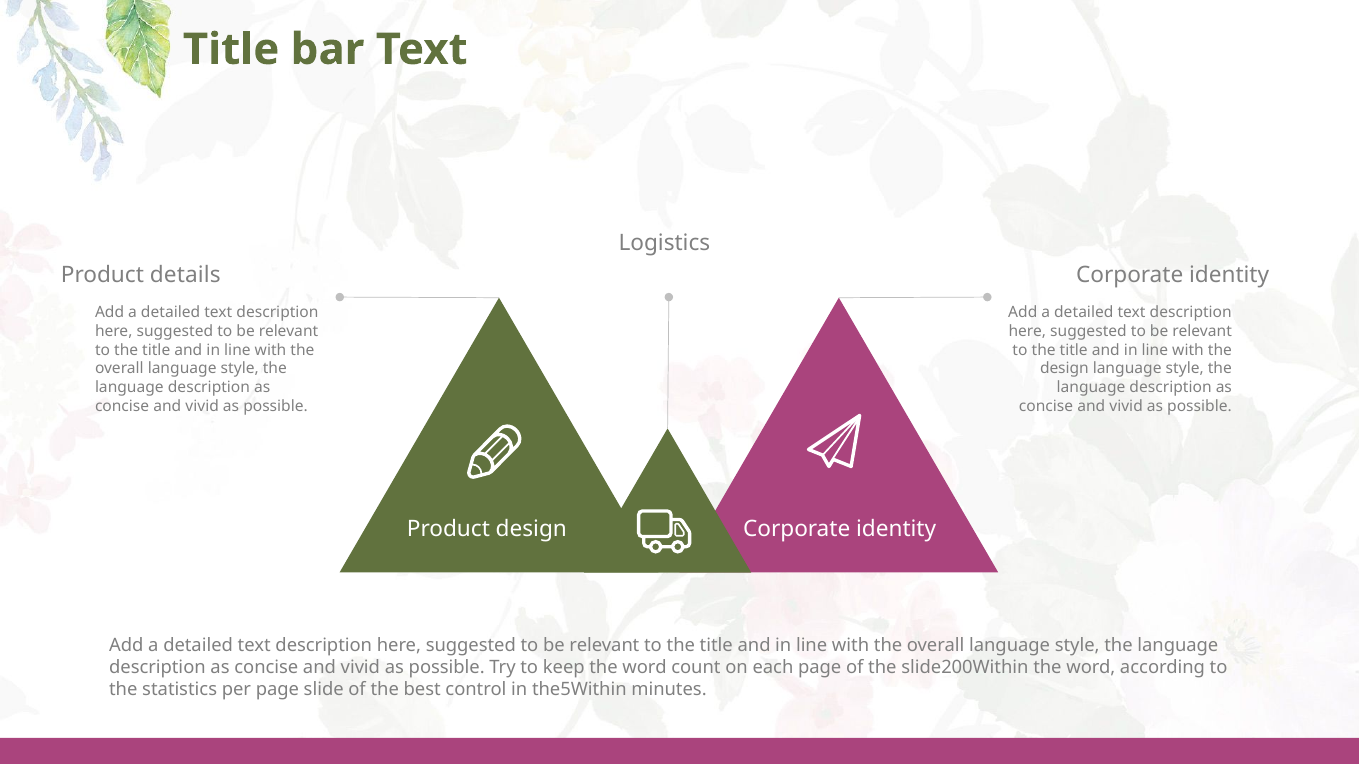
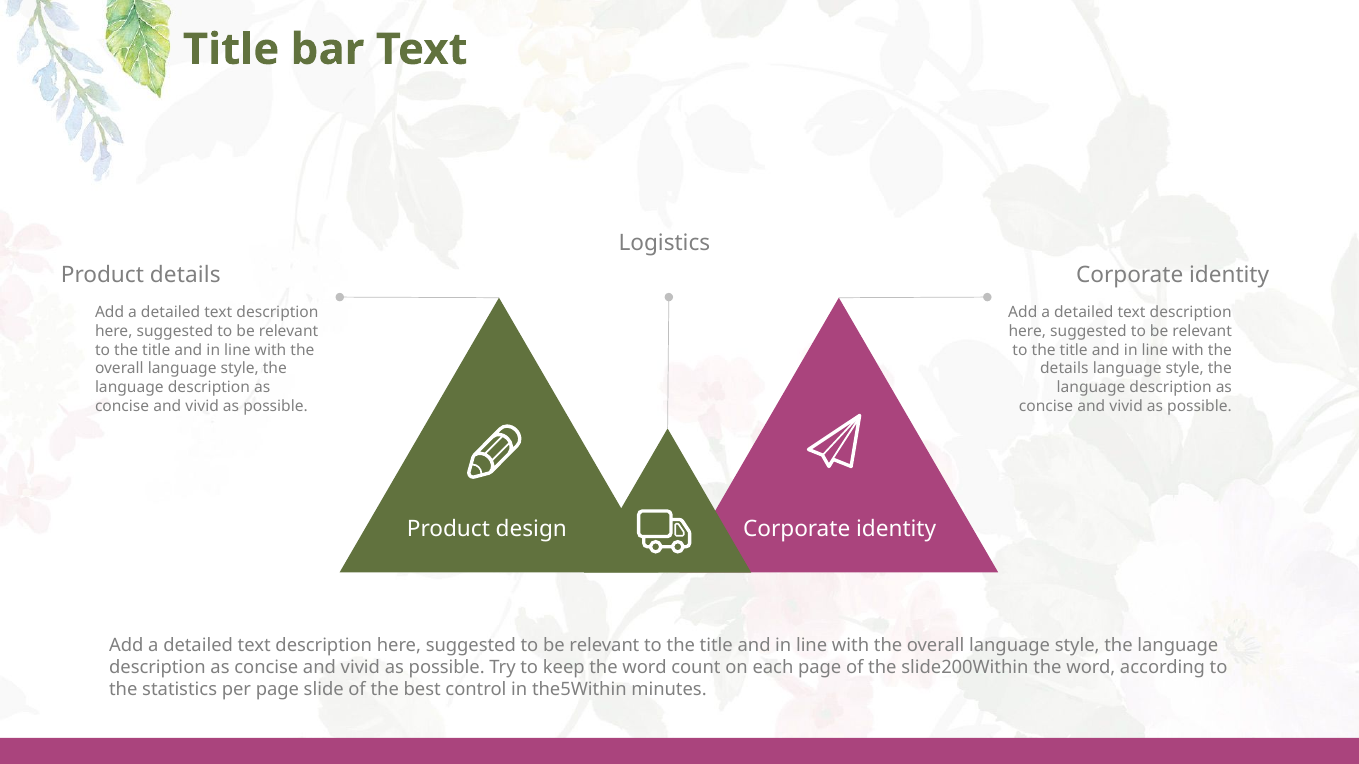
design at (1064, 369): design -> details
